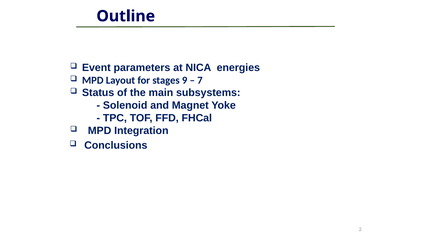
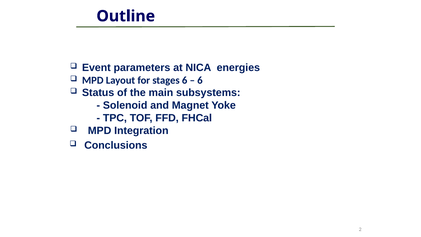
stages 9: 9 -> 6
7 at (200, 80): 7 -> 6
